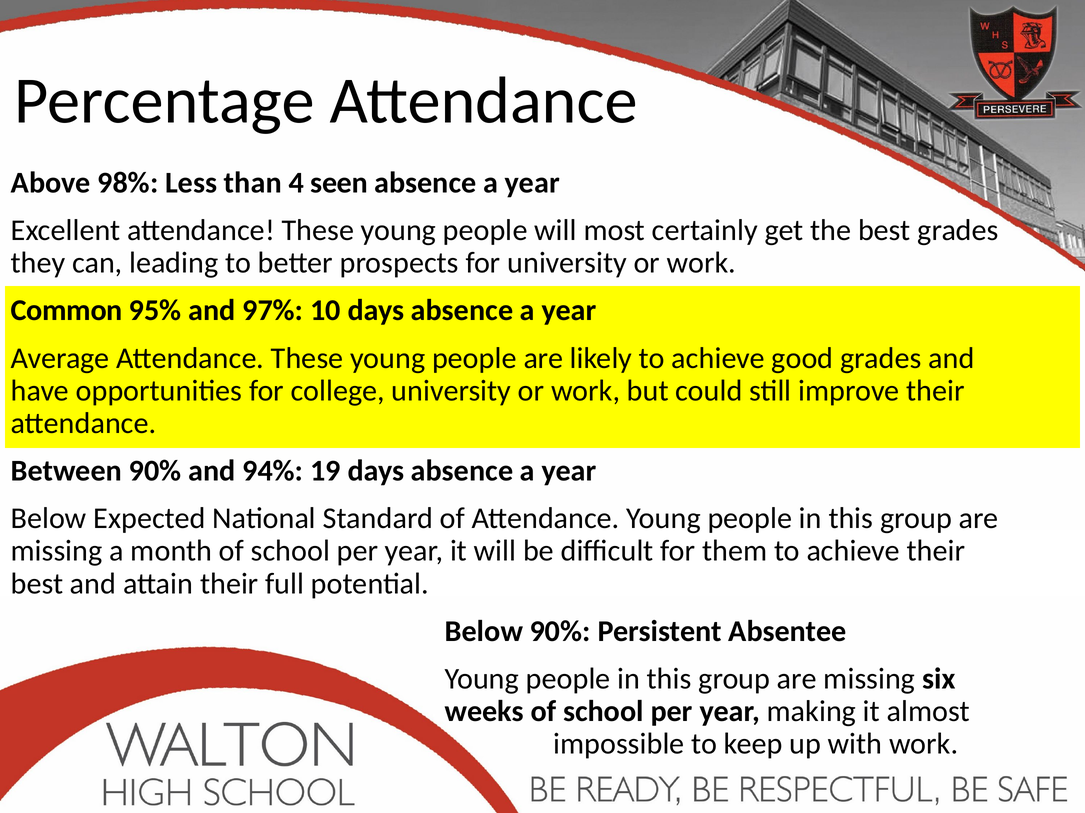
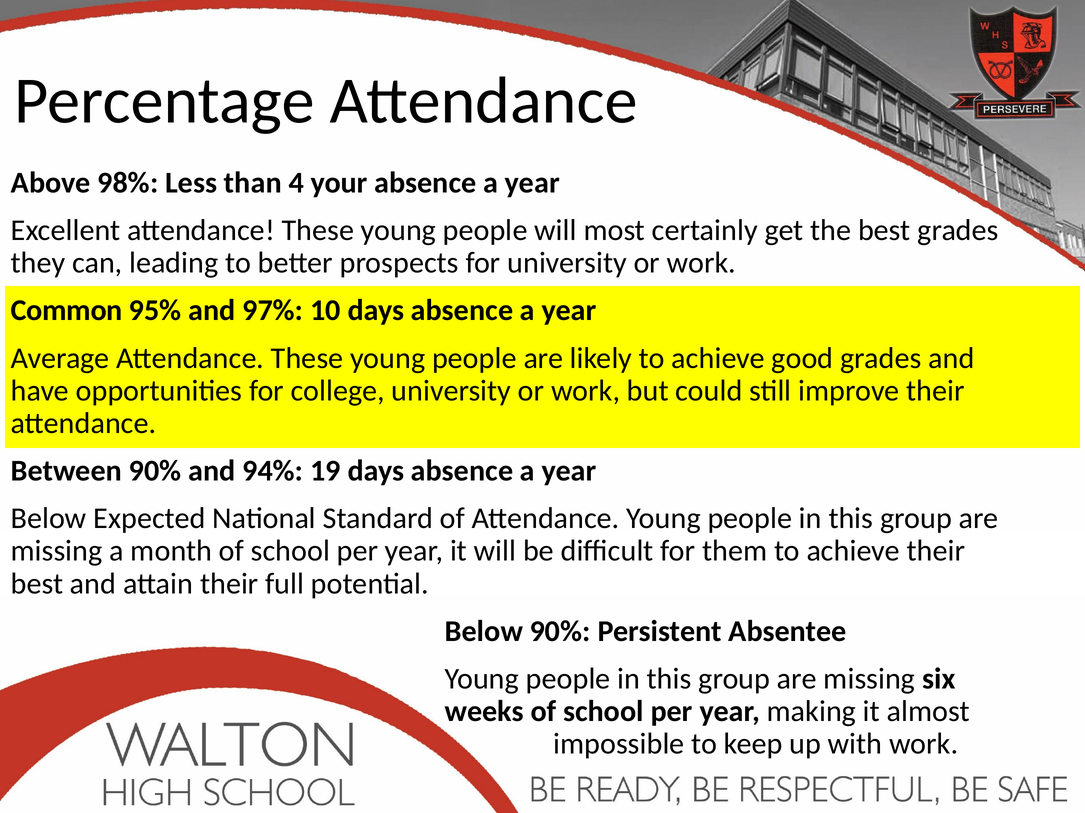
seen: seen -> your
